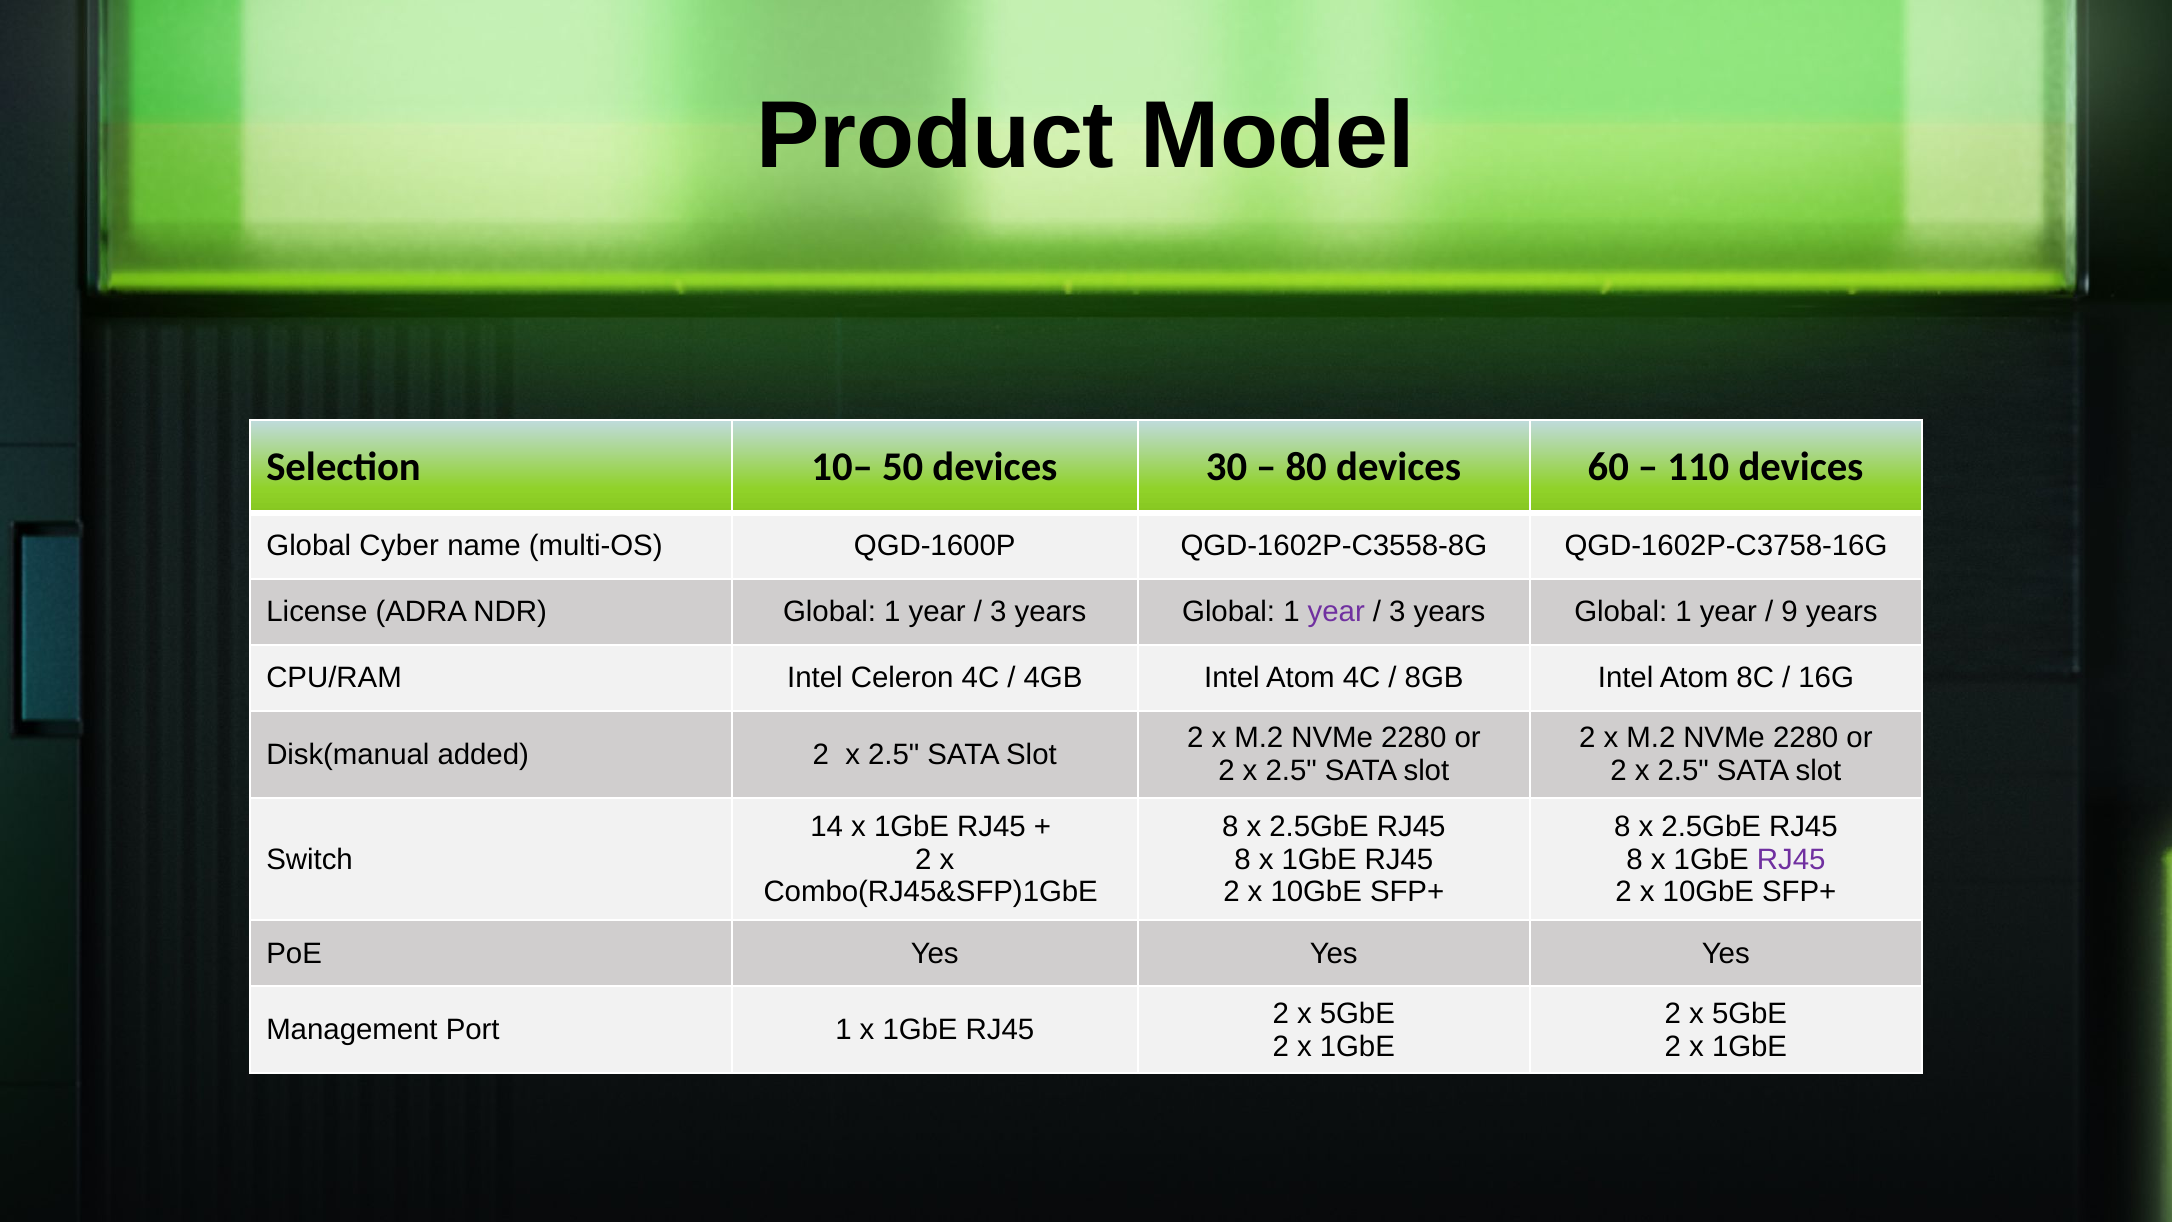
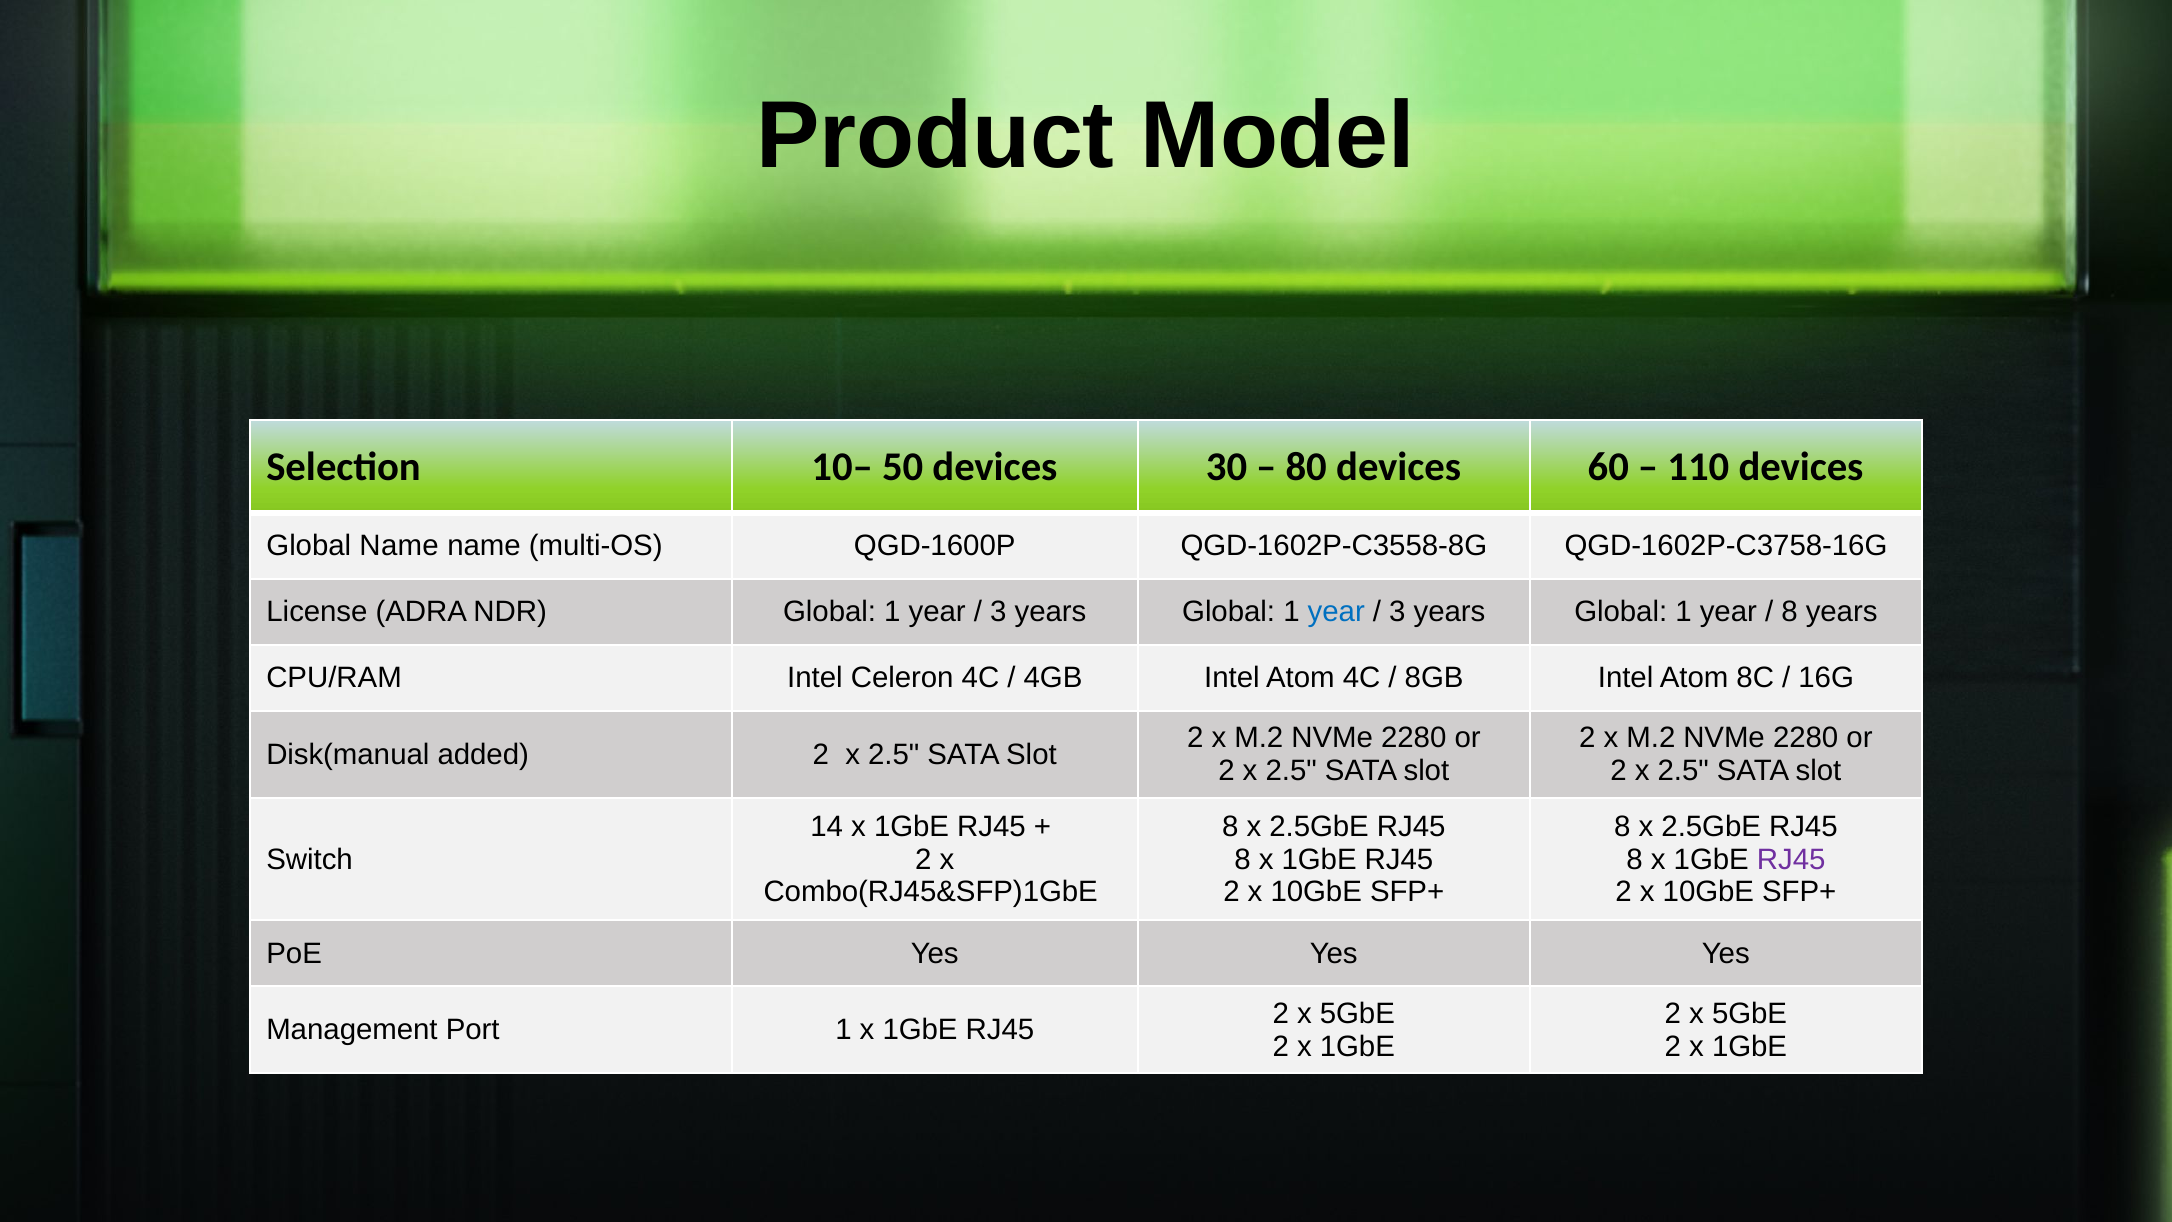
Global Cyber: Cyber -> Name
year at (1336, 612) colour: purple -> blue
9 at (1790, 612): 9 -> 8
